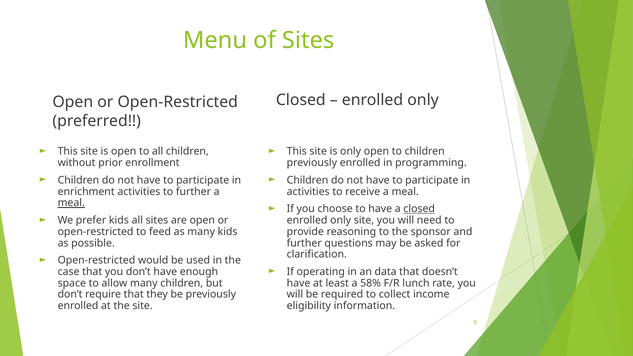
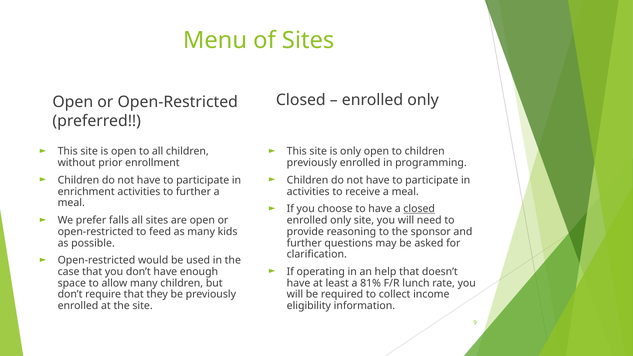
meal at (71, 203) underline: present -> none
prefer kids: kids -> falls
data: data -> help
58%: 58% -> 81%
